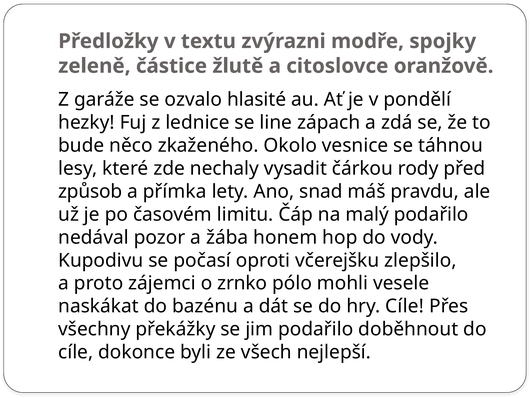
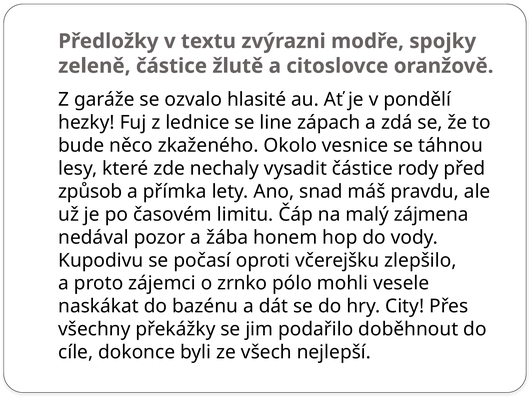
vysadit čárkou: čárkou -> částice
malý podařilo: podařilo -> zájmena
hry Cíle: Cíle -> City
